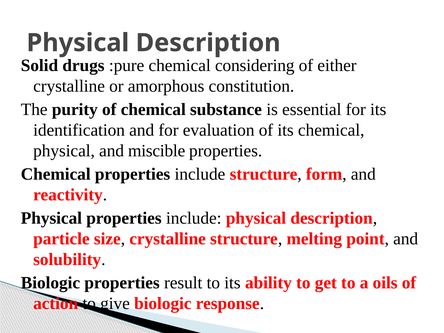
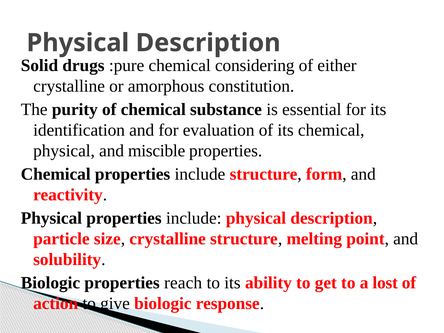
result: result -> reach
oils: oils -> lost
